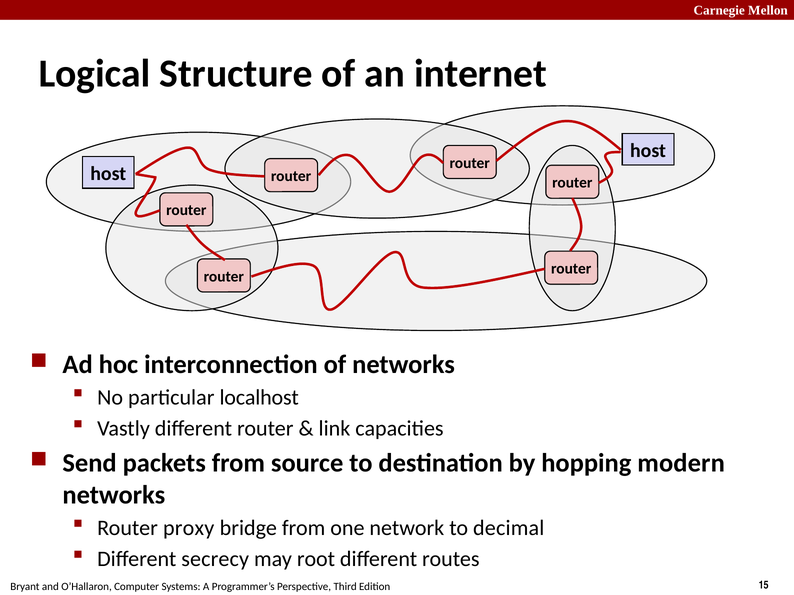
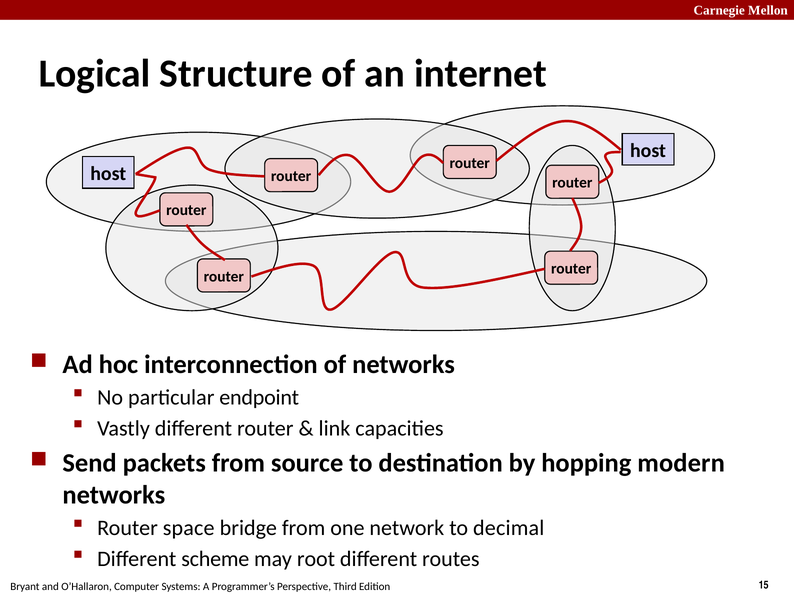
localhost: localhost -> endpoint
proxy: proxy -> space
secrecy: secrecy -> scheme
